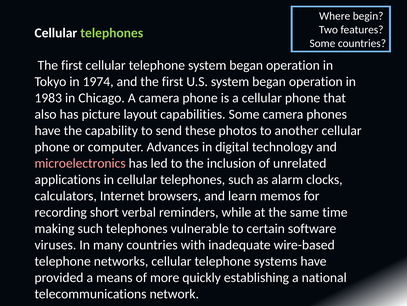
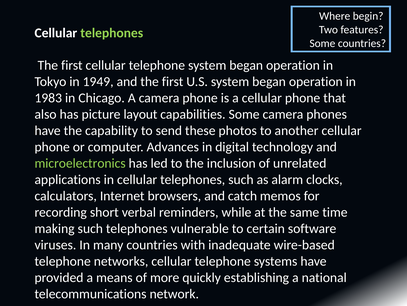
1974: 1974 -> 1949
microelectronics colour: pink -> light green
learn: learn -> catch
